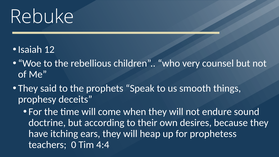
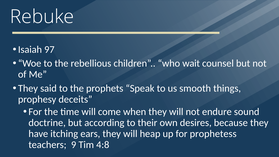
12: 12 -> 97
very: very -> wait
0: 0 -> 9
4:4: 4:4 -> 4:8
